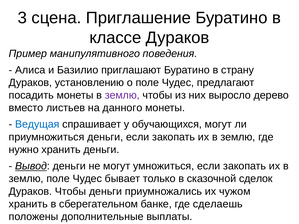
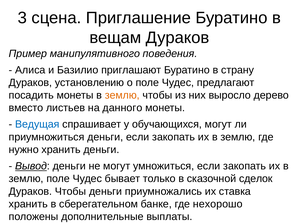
классе: классе -> вещам
землю at (122, 95) colour: purple -> orange
чужом: чужом -> ставка
сделаешь: сделаешь -> нехорошо
